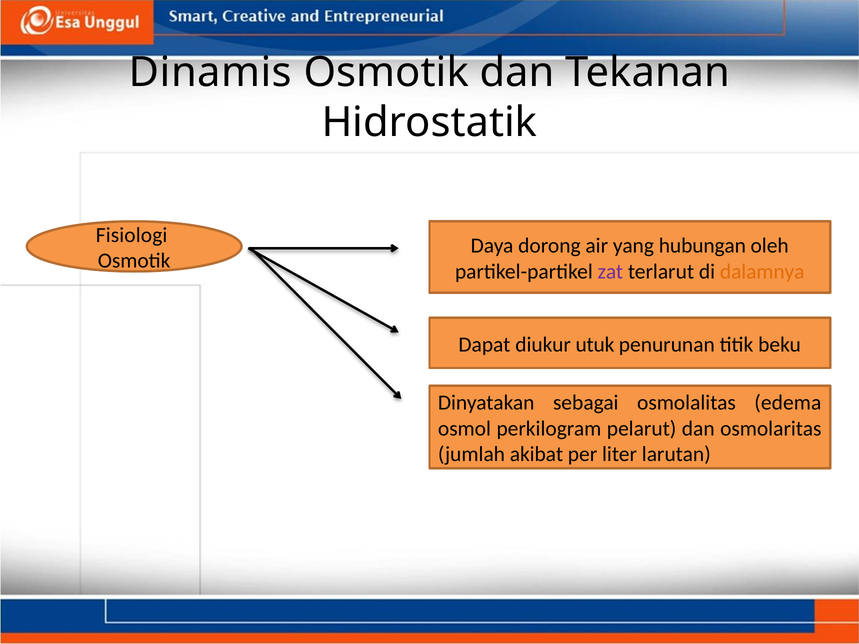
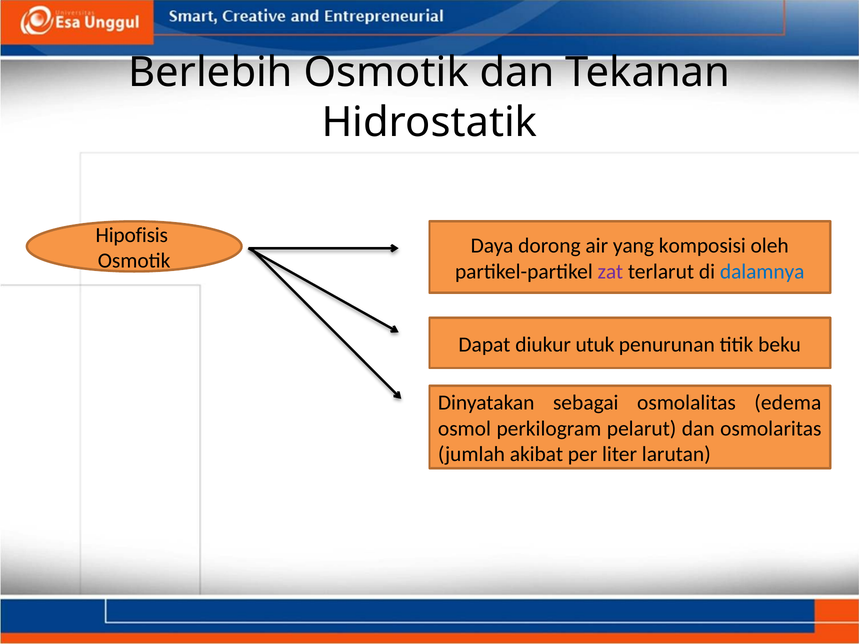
Dinamis: Dinamis -> Berlebih
Fisiologi: Fisiologi -> Hipofisis
hubungan: hubungan -> komposisi
dalamnya colour: orange -> blue
